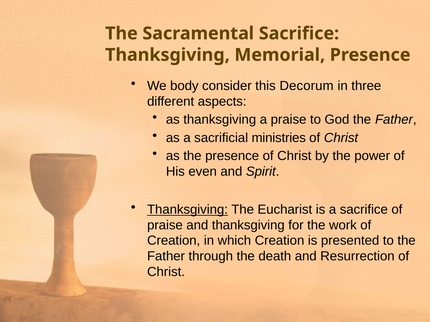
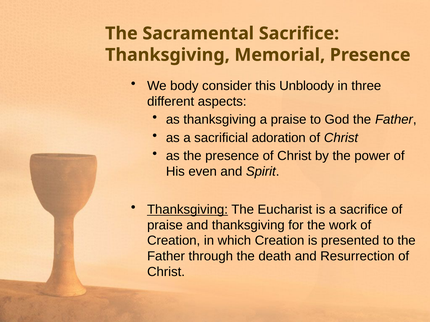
Decorum: Decorum -> Unbloody
ministries: ministries -> adoration
